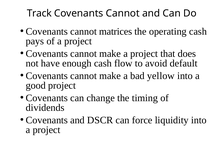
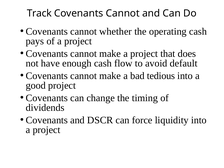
matrices: matrices -> whether
yellow: yellow -> tedious
